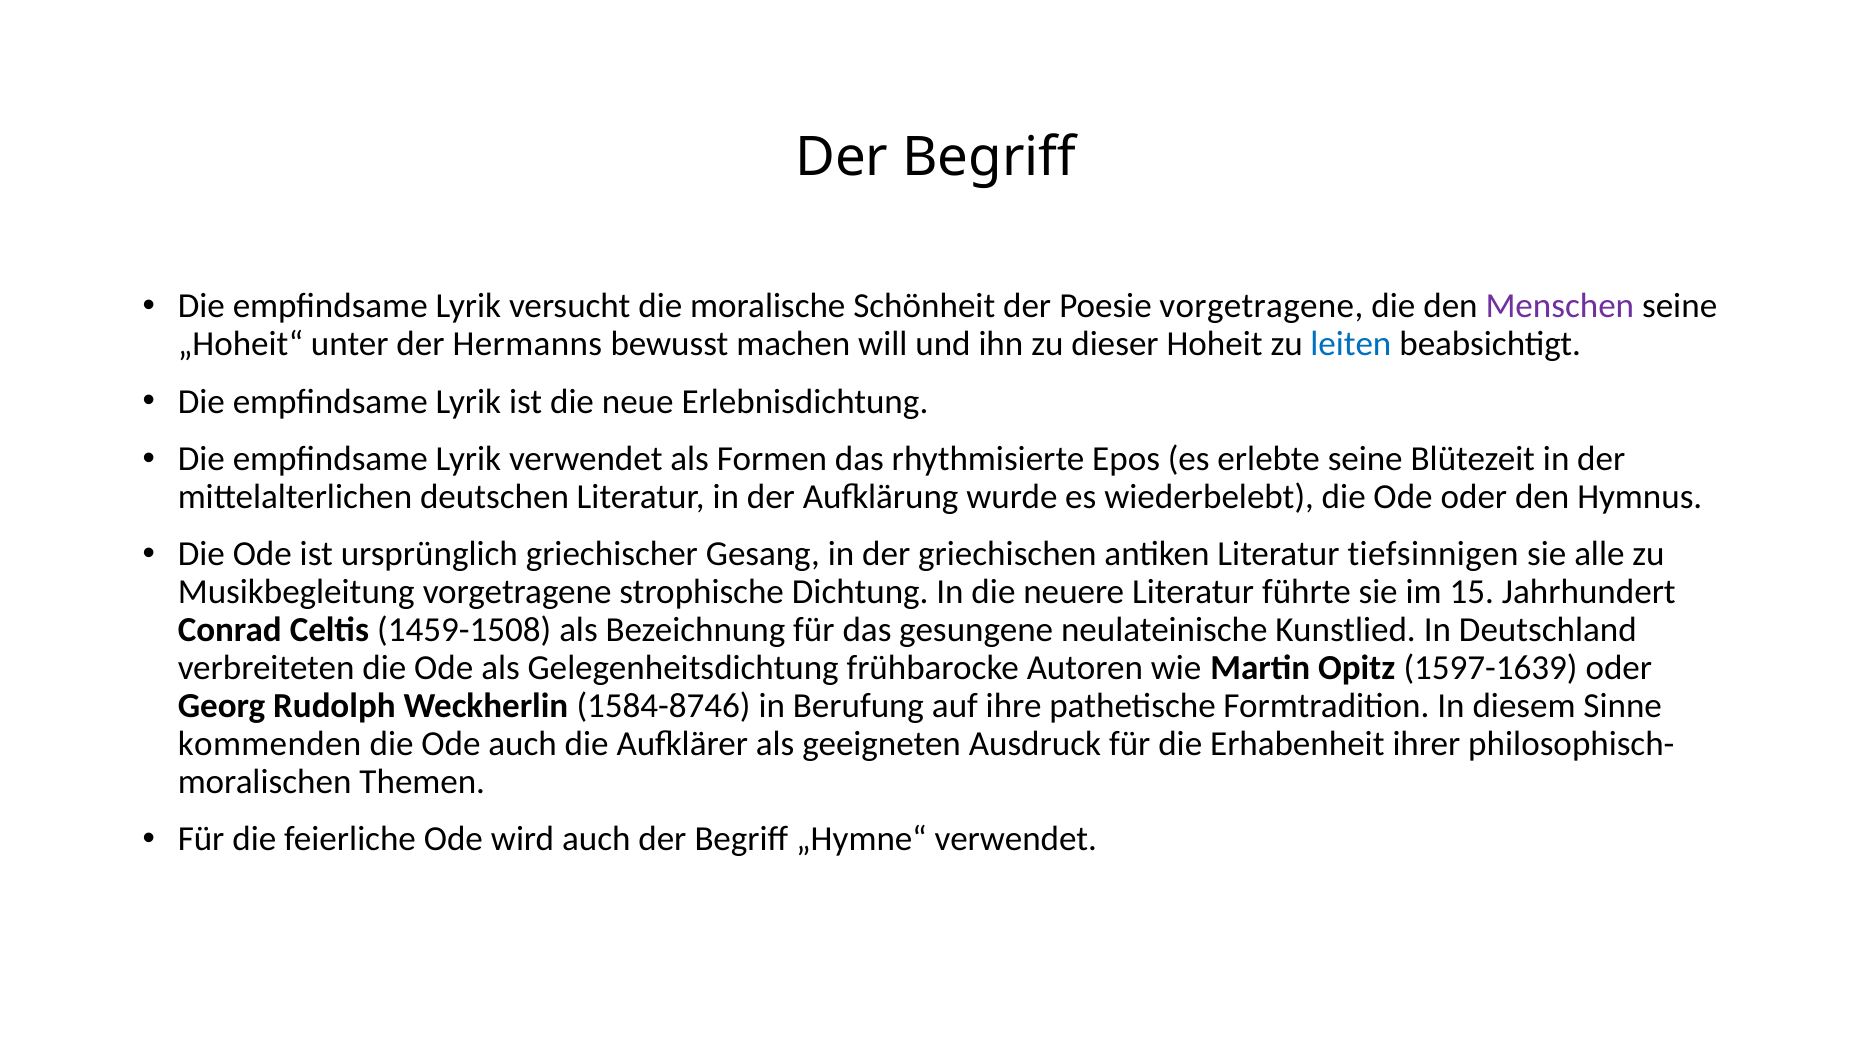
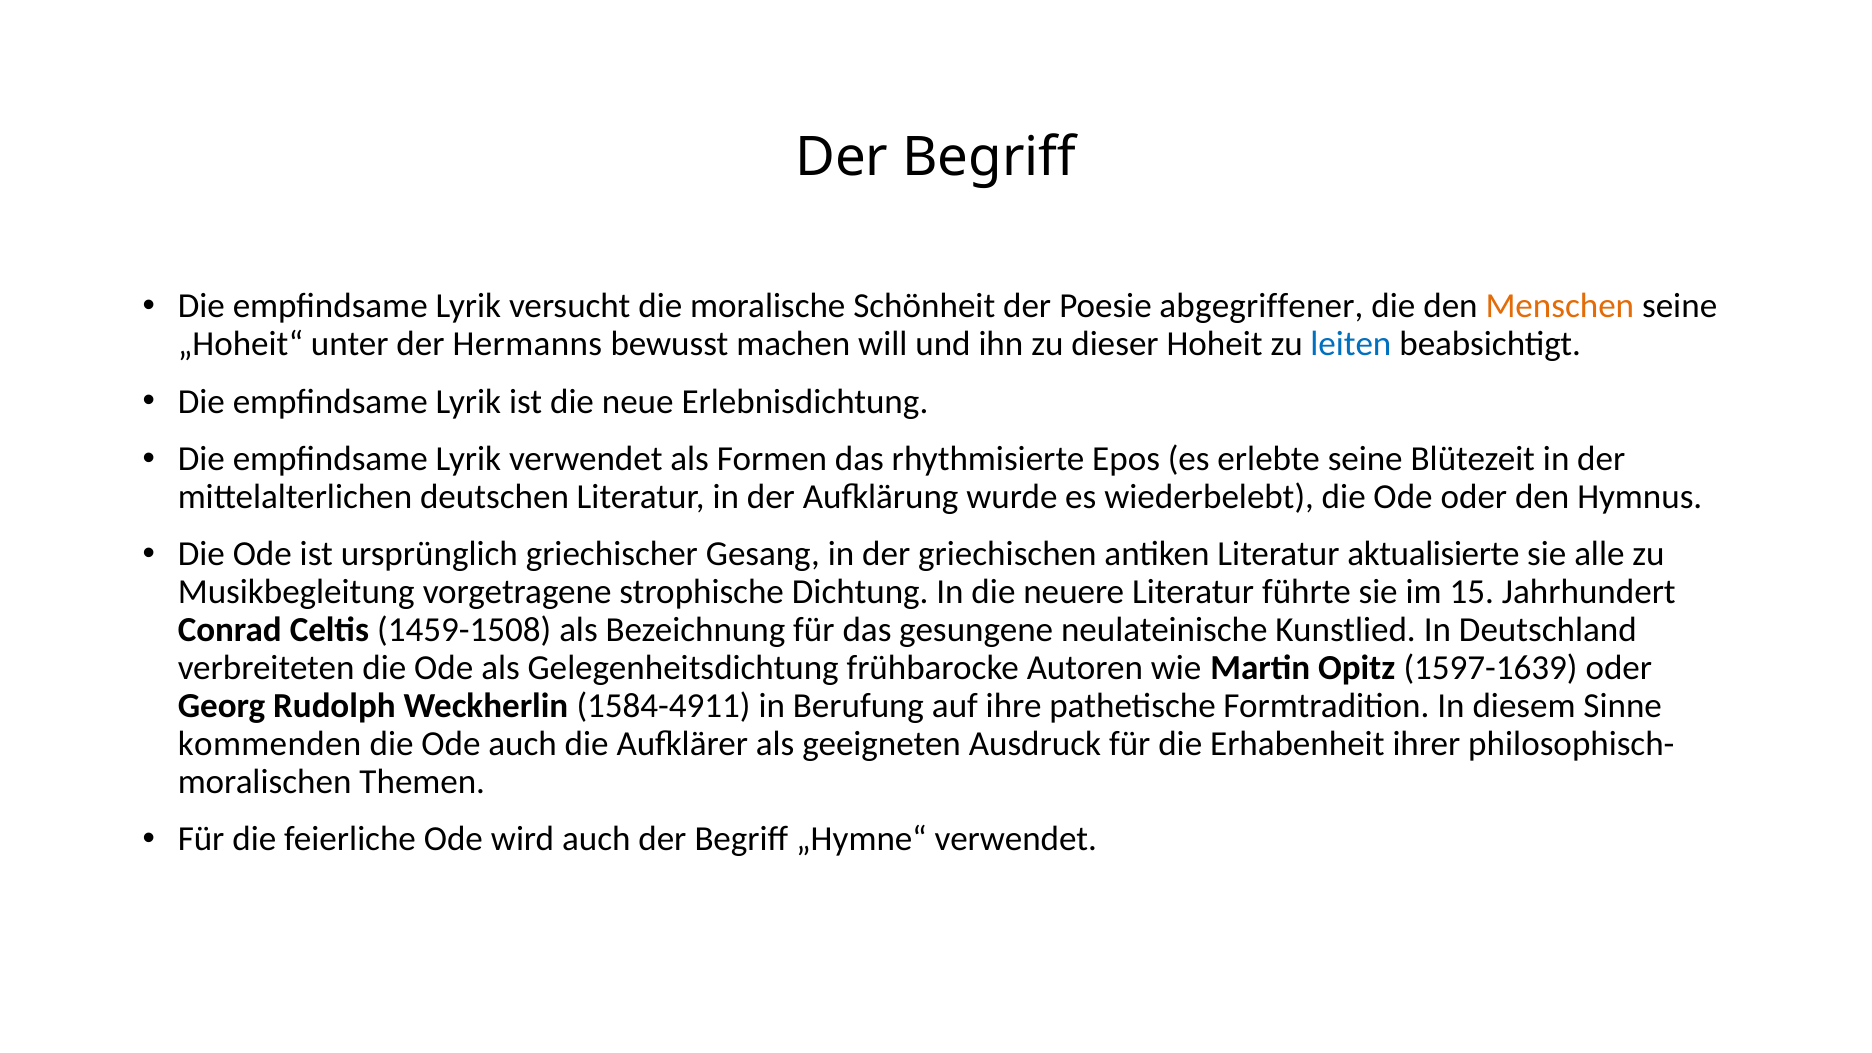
Poesie vorgetragene: vorgetragene -> abgegriffener
Menschen colour: purple -> orange
tiefsinnigen: tiefsinnigen -> aktualisierte
1584-8746: 1584-8746 -> 1584-4911
